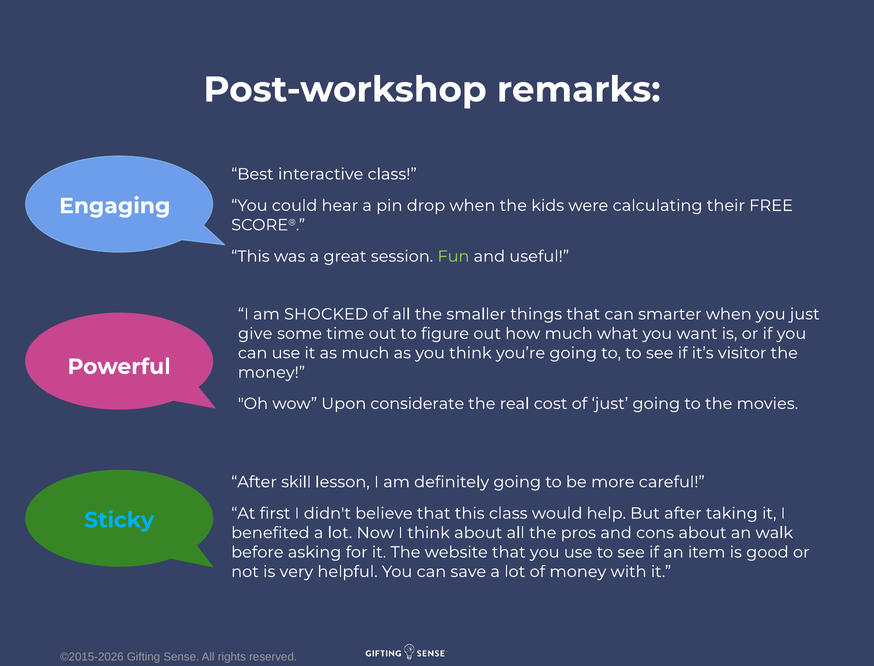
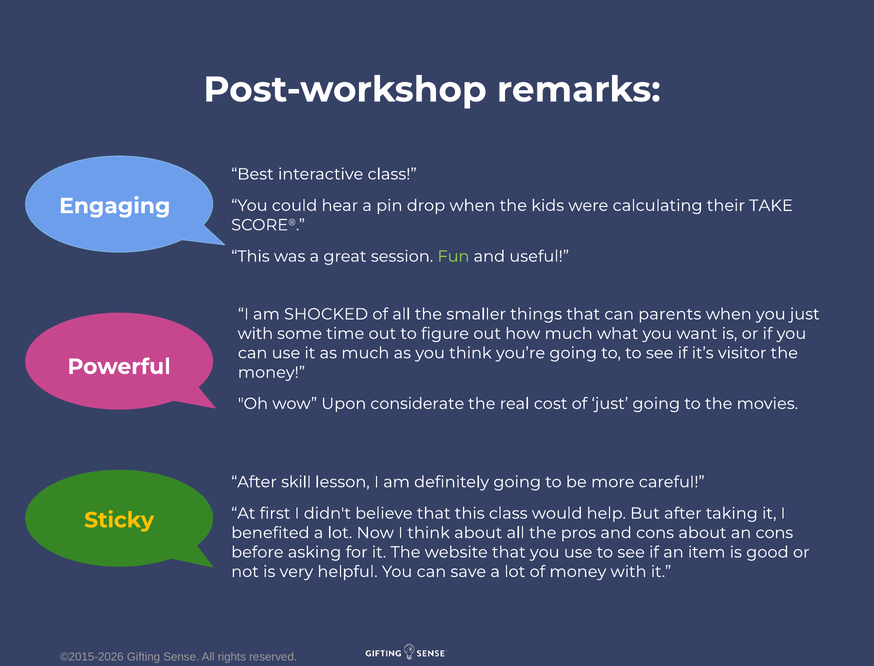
FREE: FREE -> TAKE
smarter: smarter -> parents
give at (255, 334): give -> with
Sticky colour: light blue -> yellow
an walk: walk -> cons
